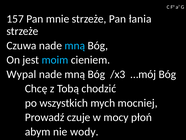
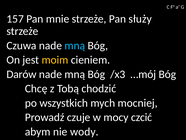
łania: łania -> służy
moim colour: light blue -> yellow
Wypal: Wypal -> Darów
płoń: płoń -> czcić
